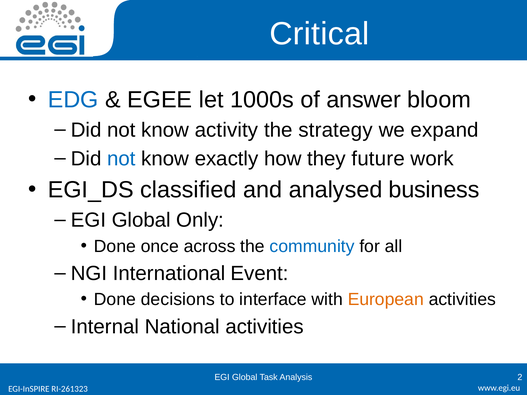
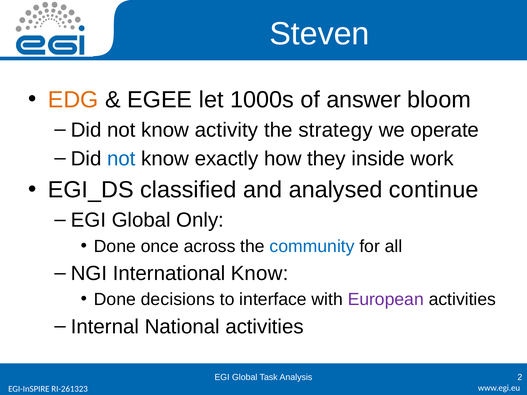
Critical: Critical -> Steven
EDG colour: blue -> orange
expand: expand -> operate
future: future -> inside
business: business -> continue
International Event: Event -> Know
European colour: orange -> purple
